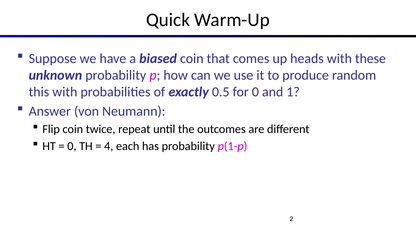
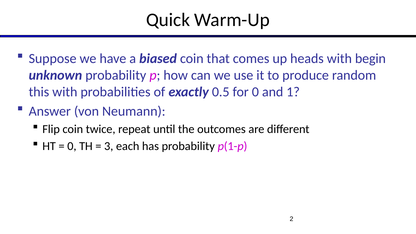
these: these -> begin
4: 4 -> 3
